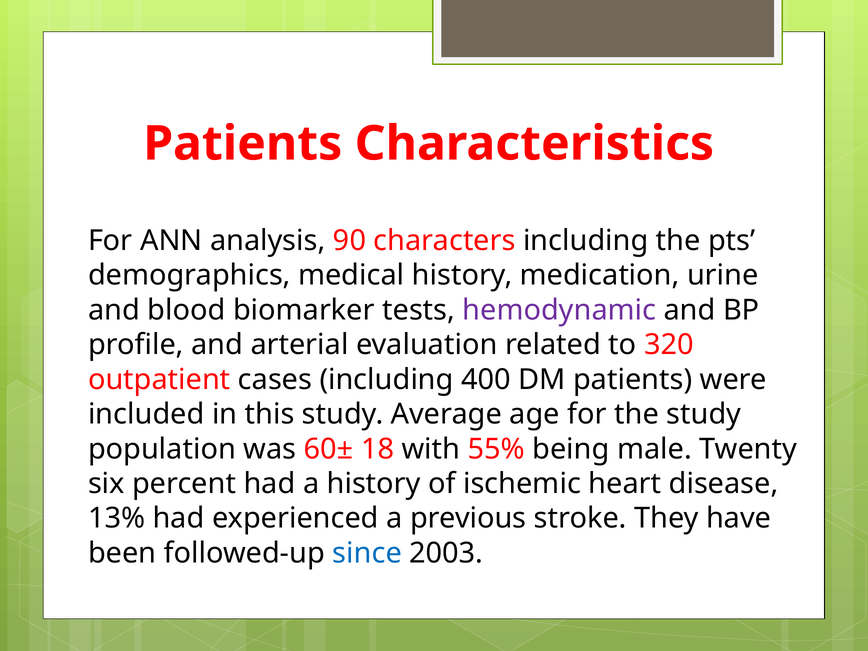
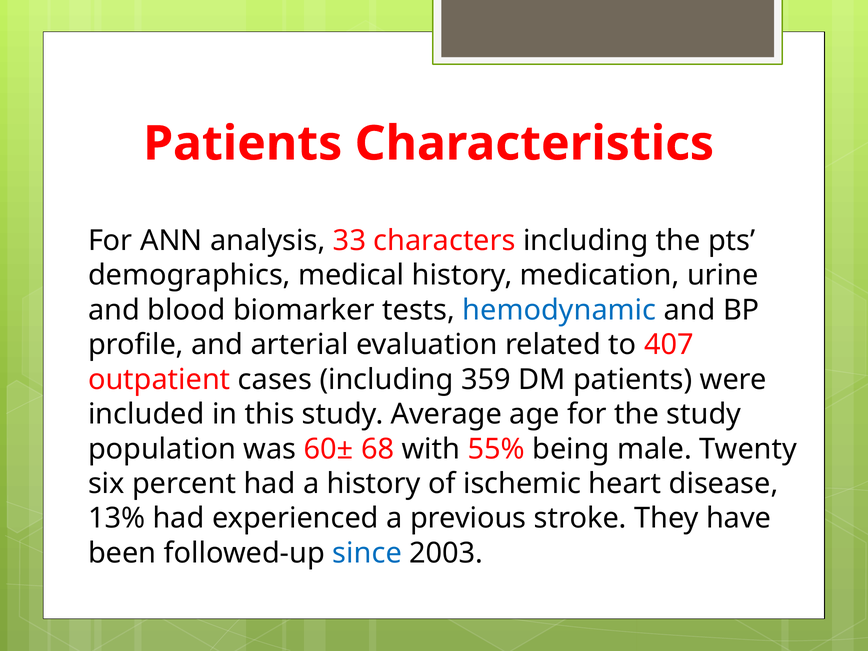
90: 90 -> 33
hemodynamic colour: purple -> blue
320: 320 -> 407
400: 400 -> 359
18: 18 -> 68
